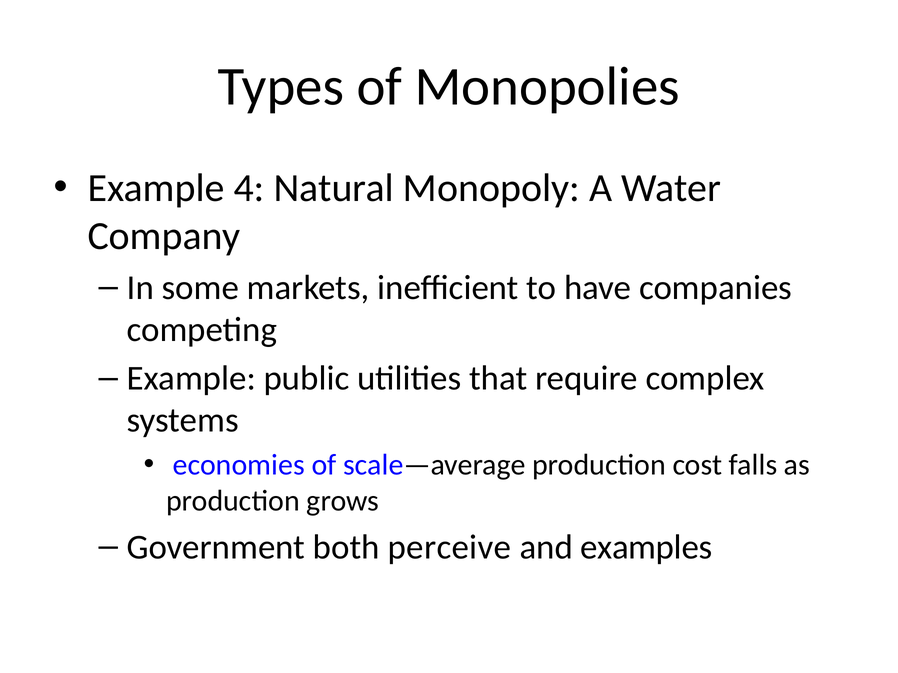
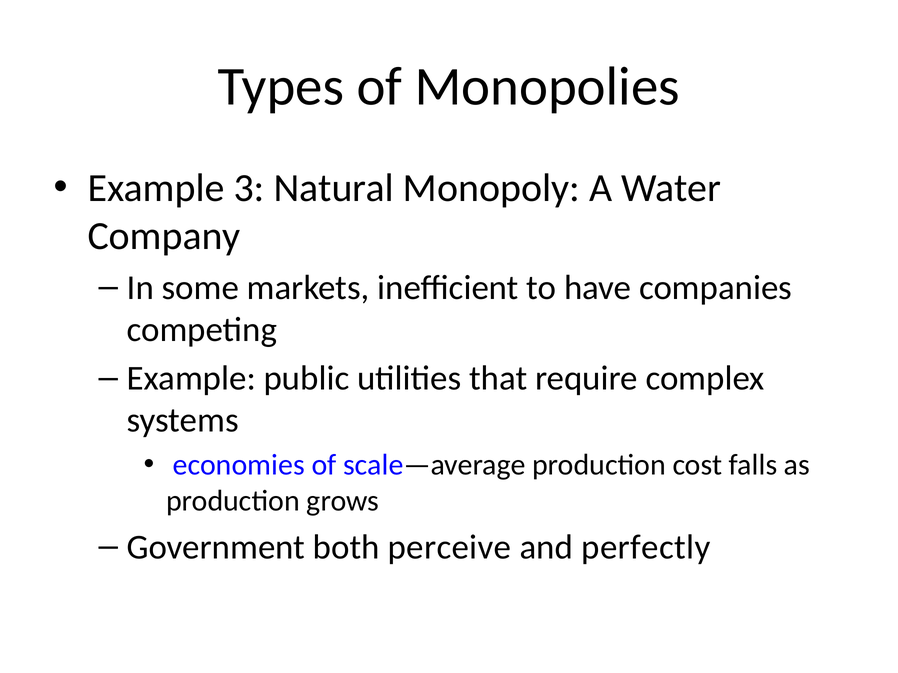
4: 4 -> 3
examples: examples -> perfectly
